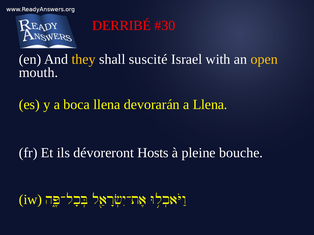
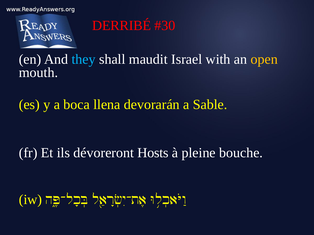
they colour: yellow -> light blue
suscité: suscité -> maudit
a Llena: Llena -> Sable
